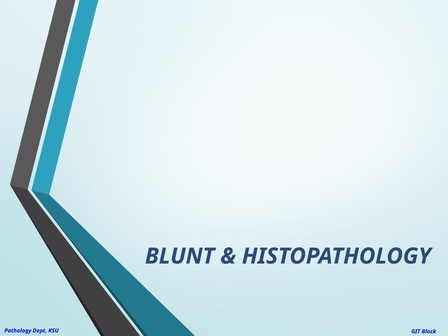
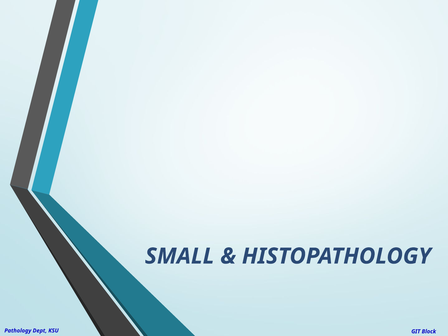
BLUNT: BLUNT -> SMALL
